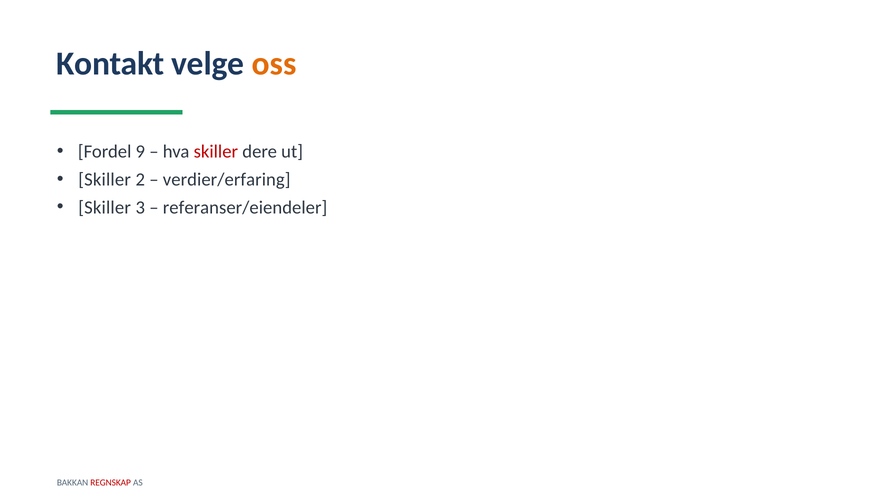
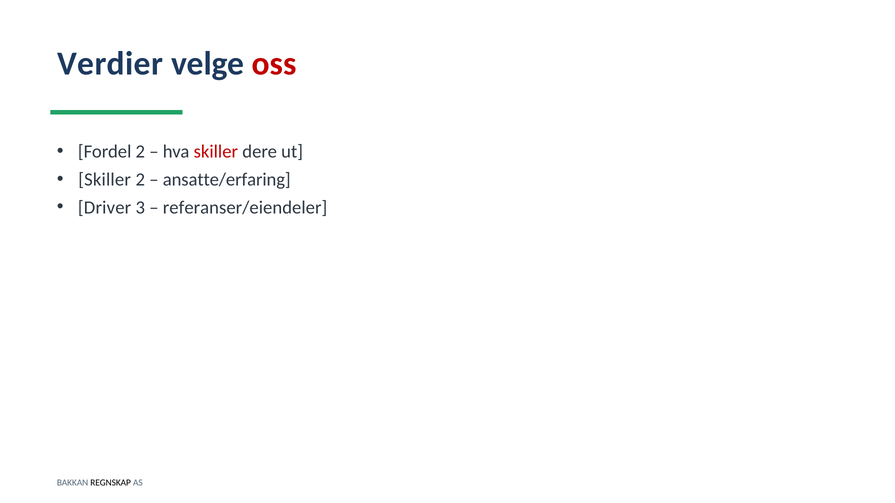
Kontakt: Kontakt -> Verdier
oss colour: orange -> red
Fordel 9: 9 -> 2
verdier/erfaring: verdier/erfaring -> ansatte/erfaring
Skiller at (105, 208): Skiller -> Driver
REGNSKAP colour: red -> black
